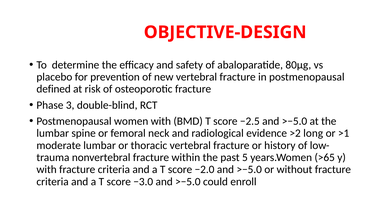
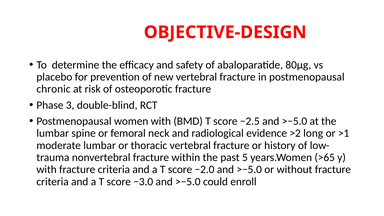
defined: defined -> chronic
